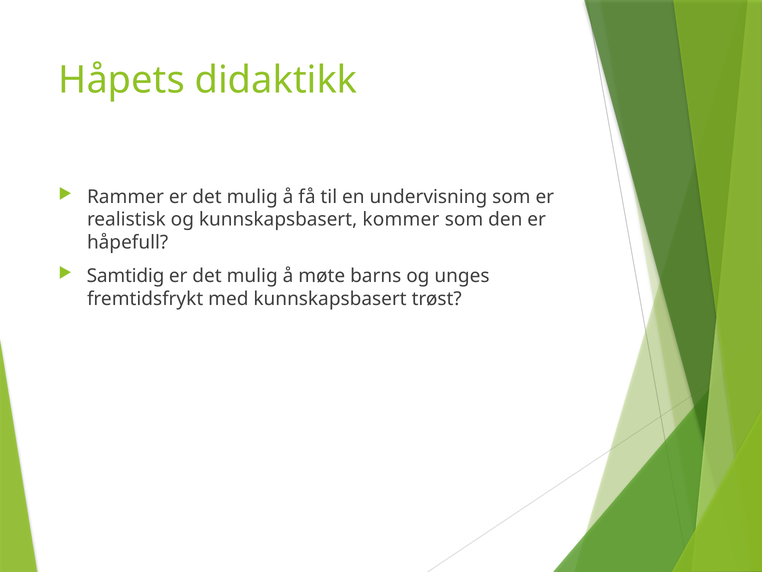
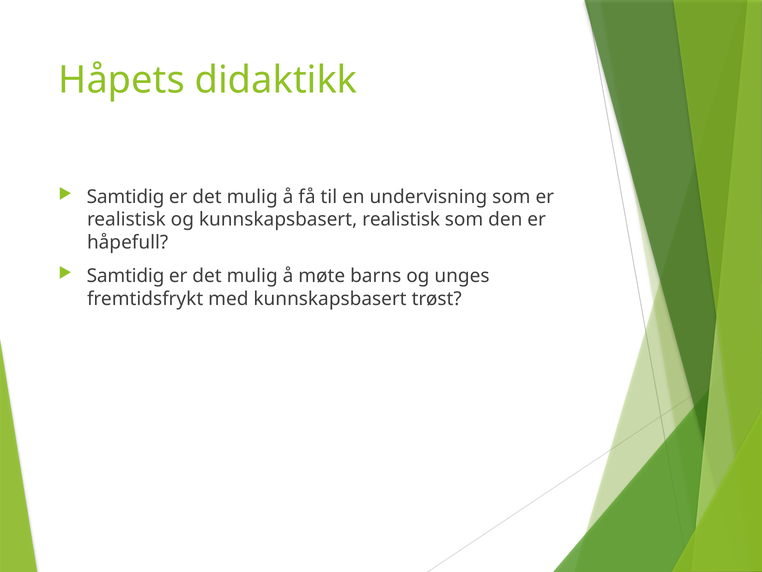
Rammer at (125, 197): Rammer -> Samtidig
kunnskapsbasert kommer: kommer -> realistisk
